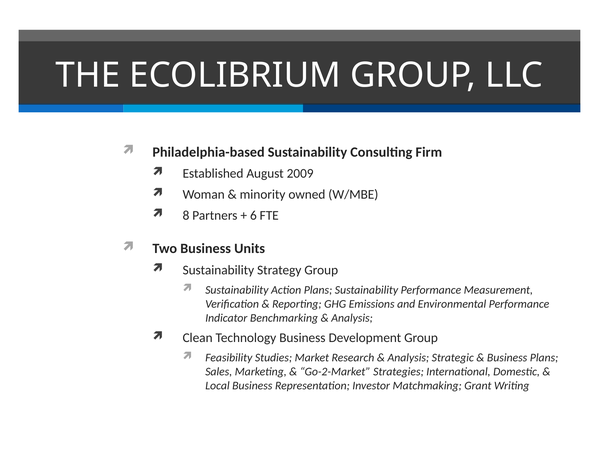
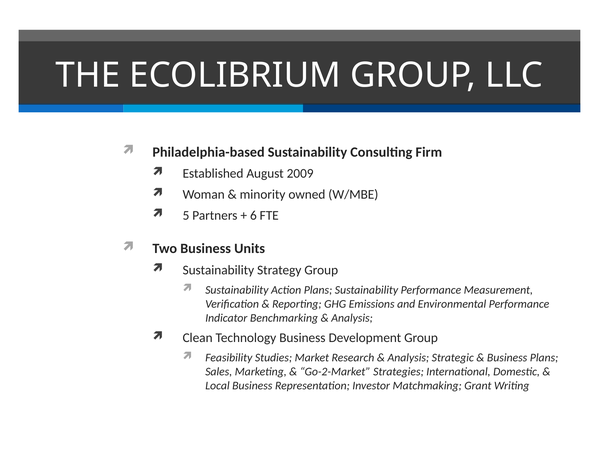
8: 8 -> 5
